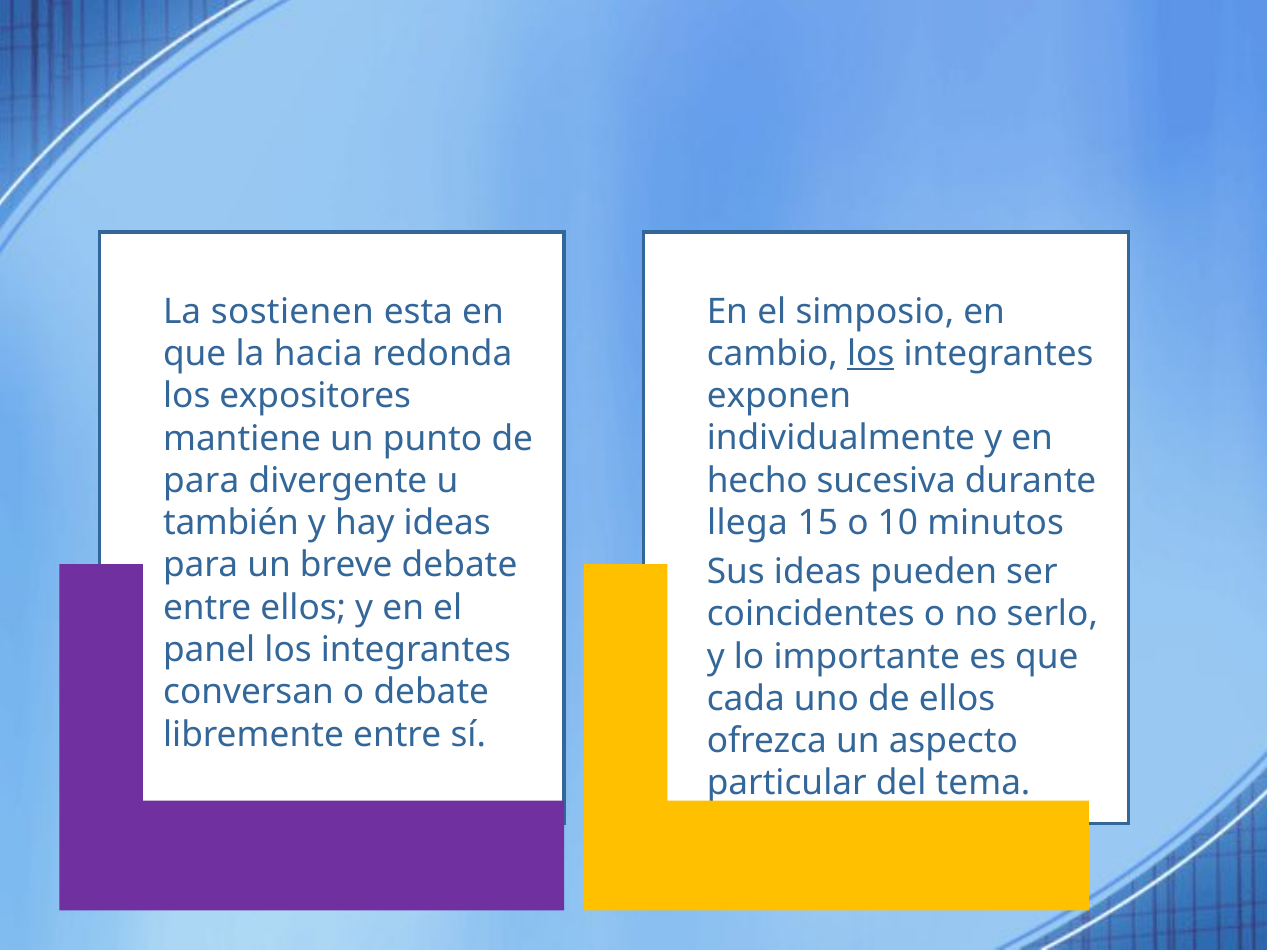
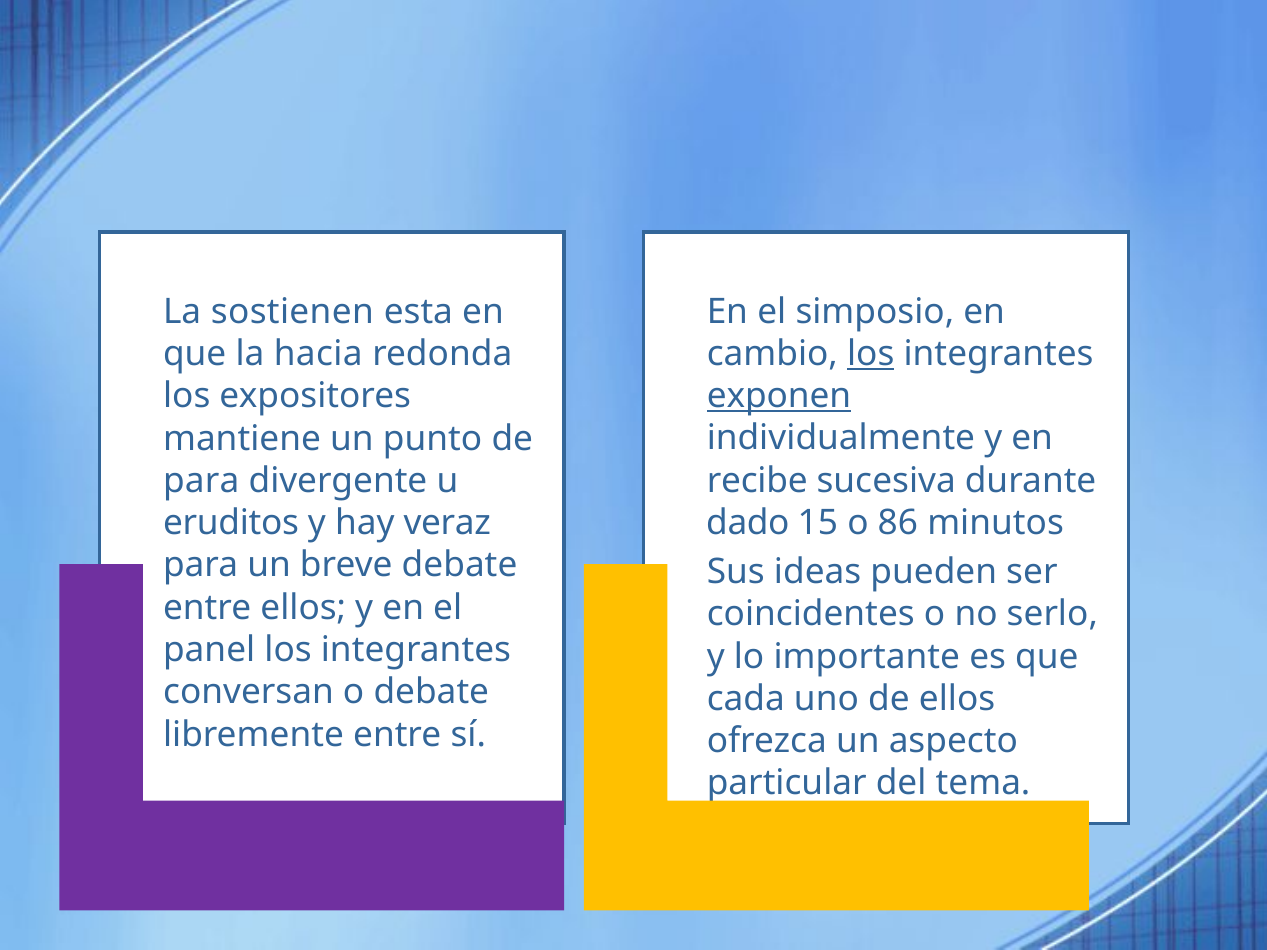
exponen underline: none -> present
hecho: hecho -> recibe
llega: llega -> dado
10: 10 -> 86
también: también -> eruditos
hay ideas: ideas -> veraz
